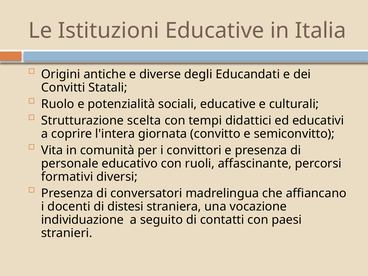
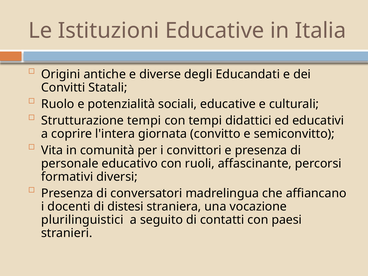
Strutturazione scelta: scelta -> tempi
individuazione: individuazione -> plurilinguistici
